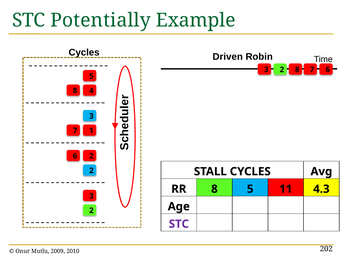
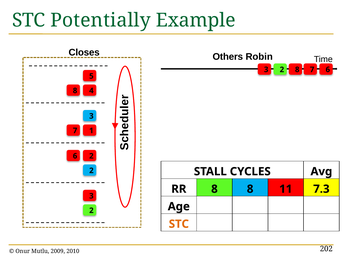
Cycles at (84, 52): Cycles -> Closes
Driven: Driven -> Others
RR 8 5: 5 -> 8
4.3: 4.3 -> 7.3
STC at (179, 224) colour: purple -> orange
